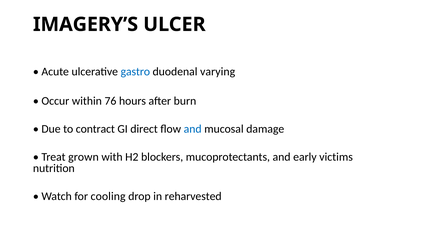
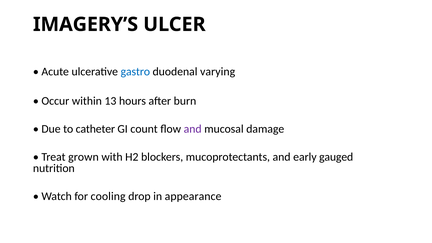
76: 76 -> 13
contract: contract -> catheter
direct: direct -> count
and at (193, 129) colour: blue -> purple
victims: victims -> gauged
reharvested: reharvested -> appearance
